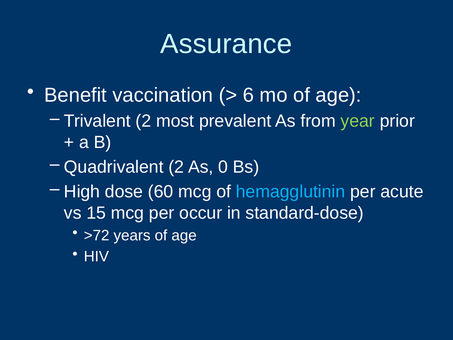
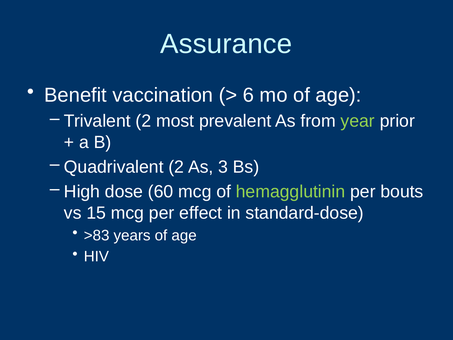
0: 0 -> 3
hemagglutinin colour: light blue -> light green
acute: acute -> bouts
occur: occur -> effect
>72: >72 -> >83
